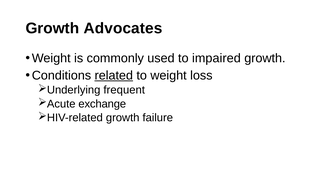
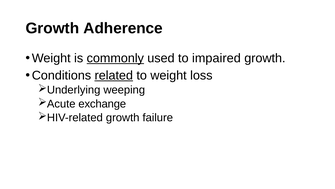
Advocates: Advocates -> Adherence
commonly underline: none -> present
frequent: frequent -> weeping
